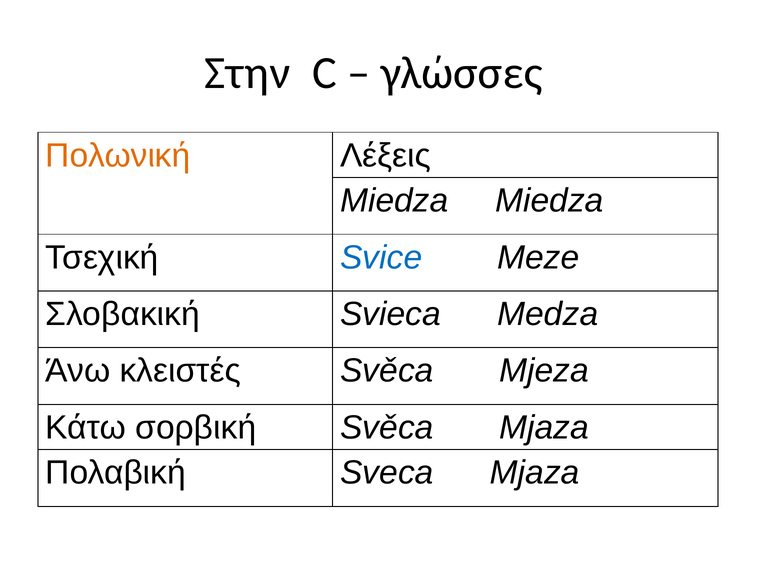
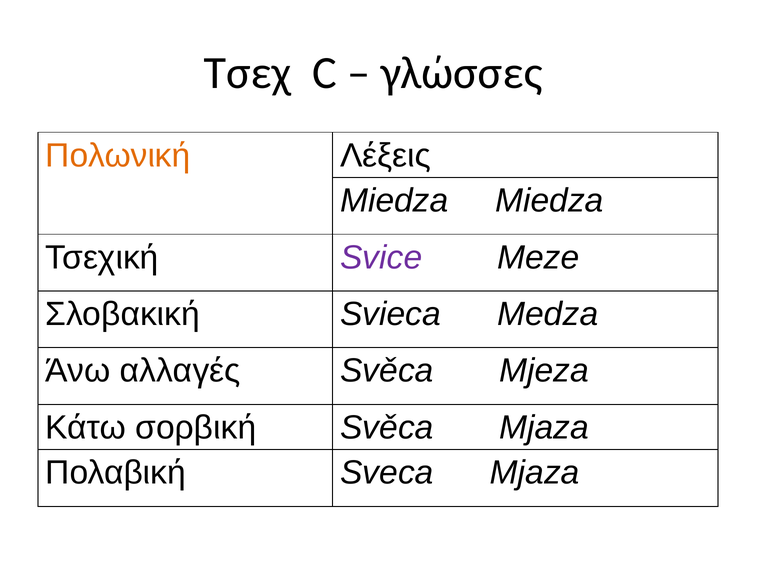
Στην: Στην -> Τσεχ
Svice colour: blue -> purple
κλειστές: κλειστές -> αλλαγές
